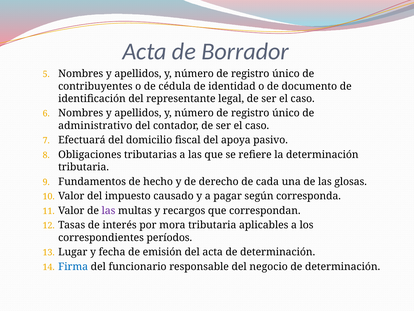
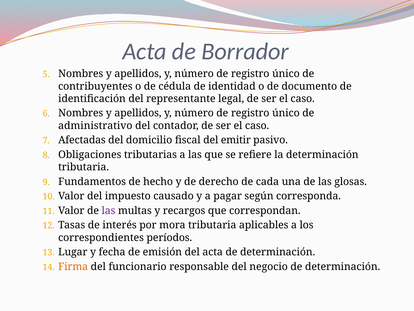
Efectuará: Efectuará -> Afectadas
apoya: apoya -> emitir
Firma colour: blue -> orange
